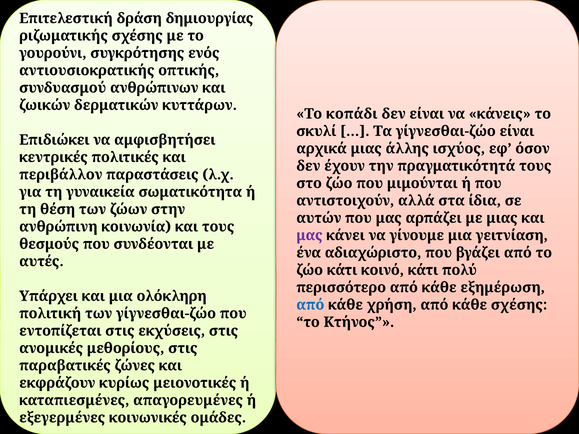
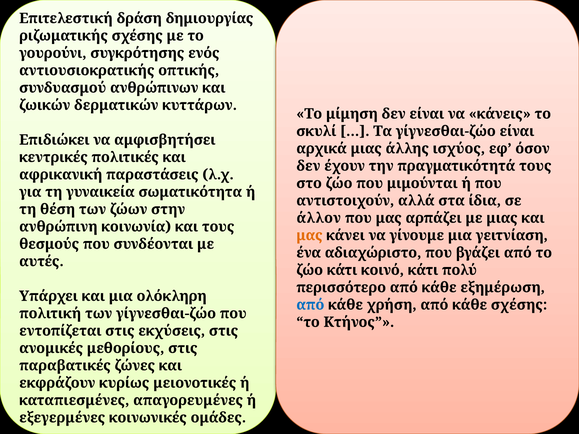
κοπάδι: κοπάδι -> μίμηση
περιβάλλον: περιβάλλον -> αφρικανική
αυτών: αυτών -> άλλον
μας at (309, 235) colour: purple -> orange
